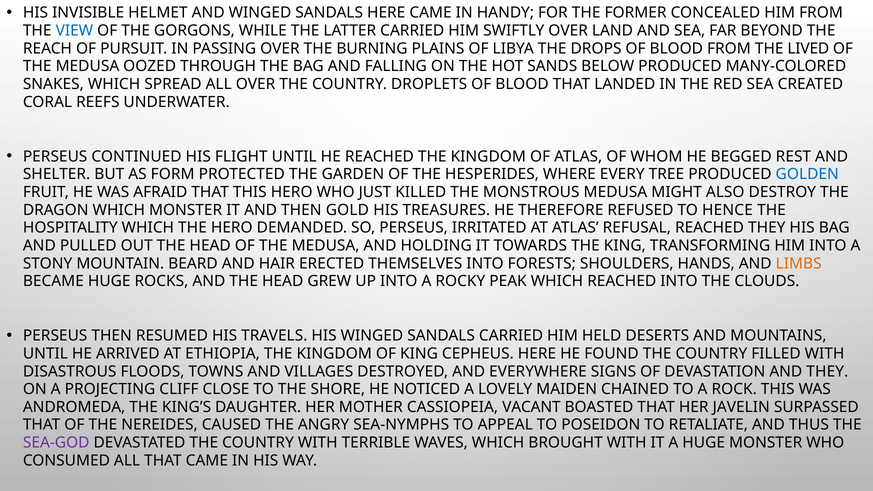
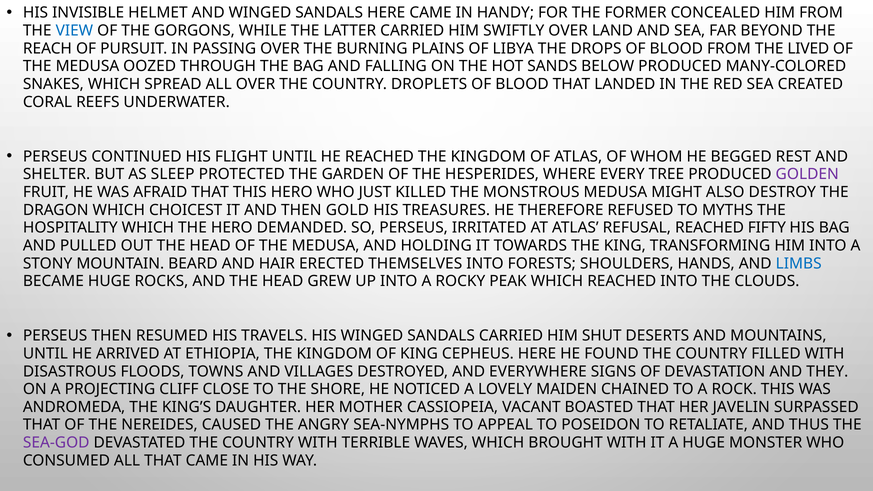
FORM: FORM -> SLEEP
GOLDEN colour: blue -> purple
WHICH MONSTER: MONSTER -> CHOICEST
HENCE: HENCE -> MYTHS
REACHED THEY: THEY -> FIFTY
LIMBS colour: orange -> blue
HELD: HELD -> SHUT
